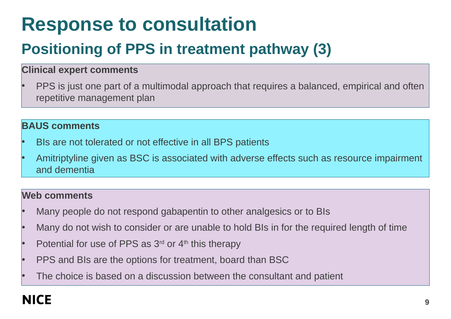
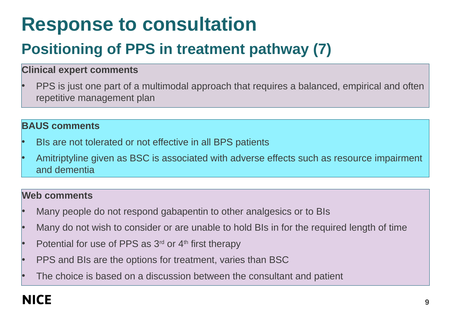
3: 3 -> 7
this: this -> first
board: board -> varies
